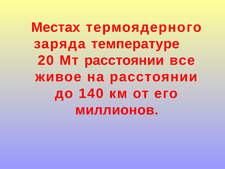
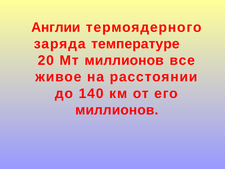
Местах: Местах -> Англии
Мт расстоянии: расстоянии -> миллионов
